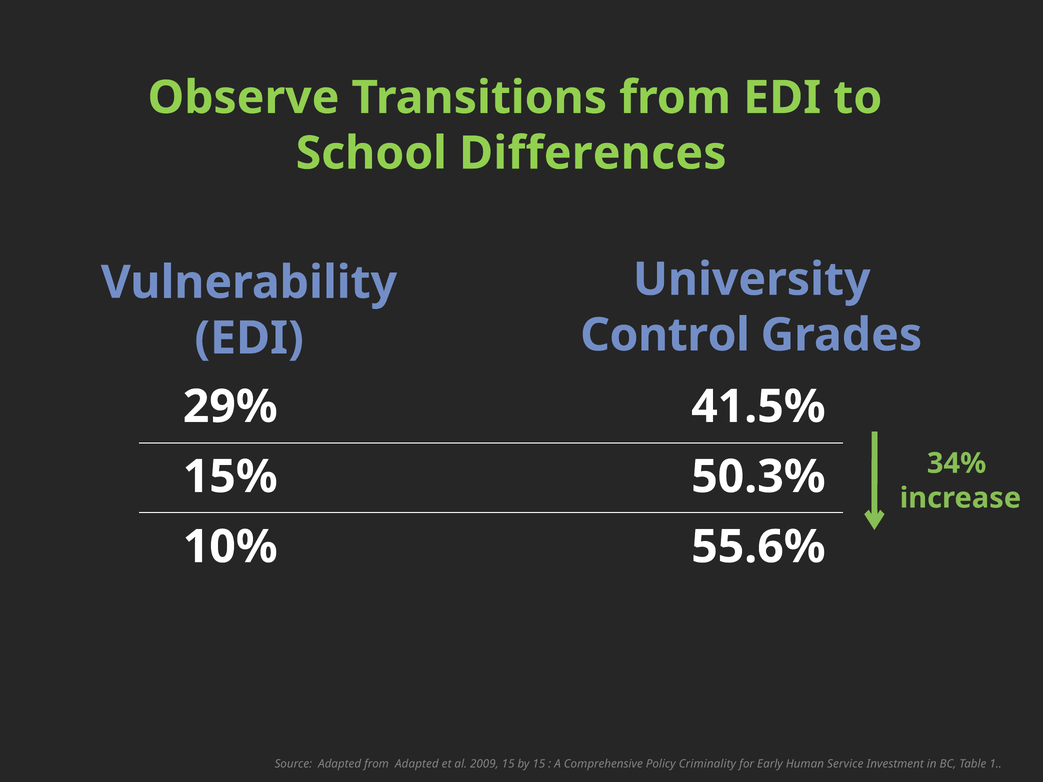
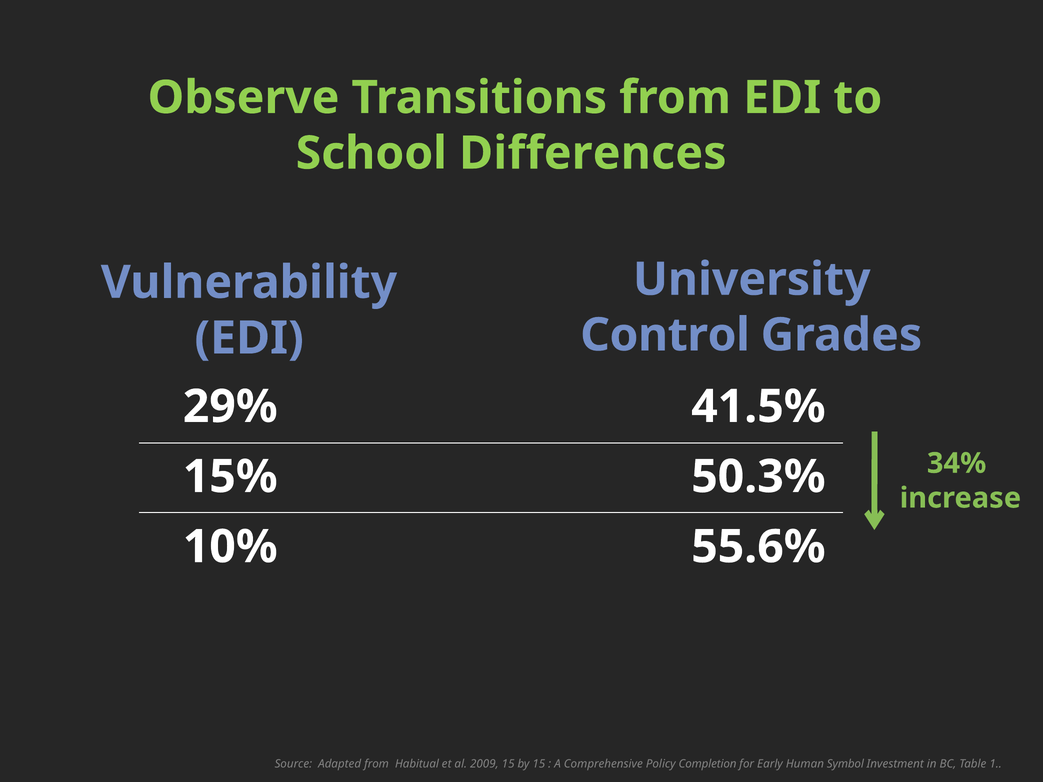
from Adapted: Adapted -> Habitual
Criminality: Criminality -> Completion
Service: Service -> Symbol
